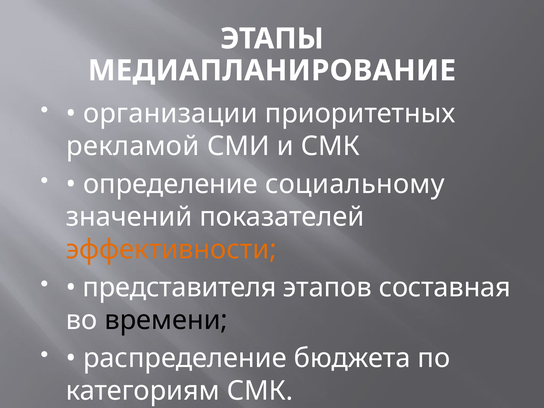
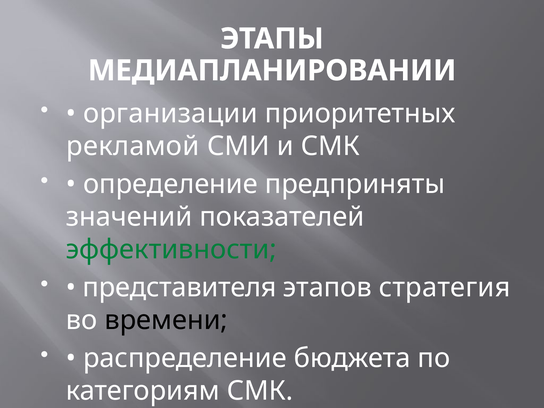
МЕДИАПЛАНИРОВАНИЕ: МЕДИАПЛАНИРОВАНИЕ -> МЕДИАПЛАНИРОВАНИИ
социальному: социальному -> предприняты
эффективности colour: orange -> green
составная: составная -> стратегия
